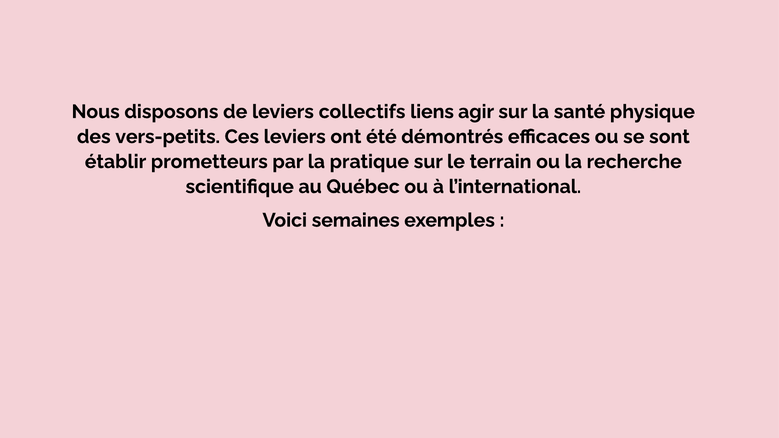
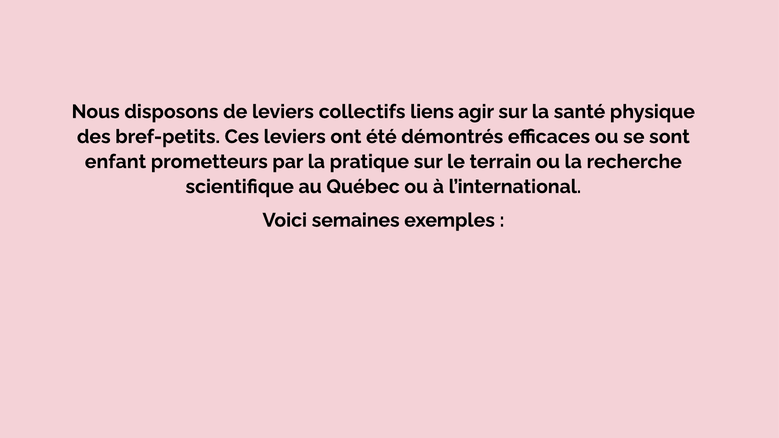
vers-petits: vers-petits -> bref-petits
établir: établir -> enfant
